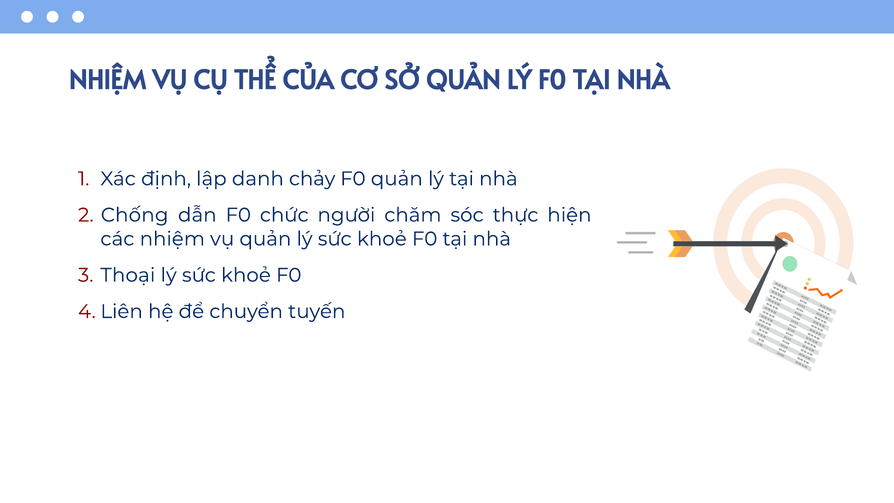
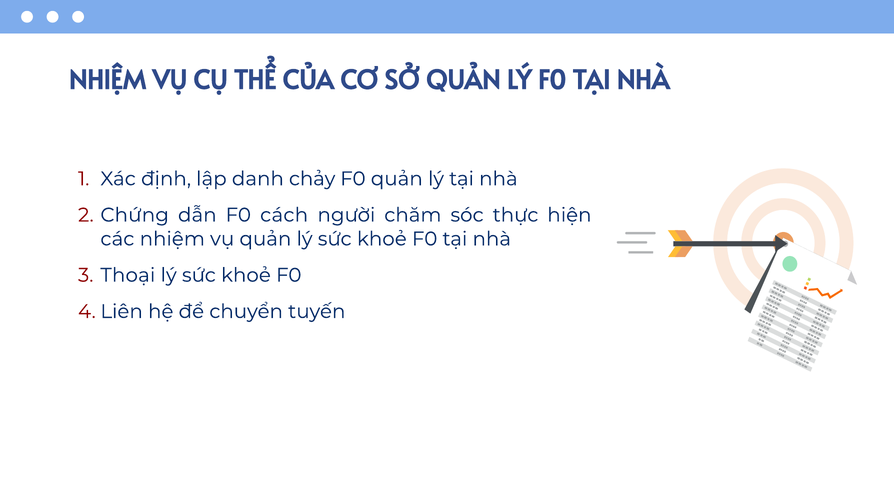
Chống: Chống -> Chứng
chức: chức -> cách
